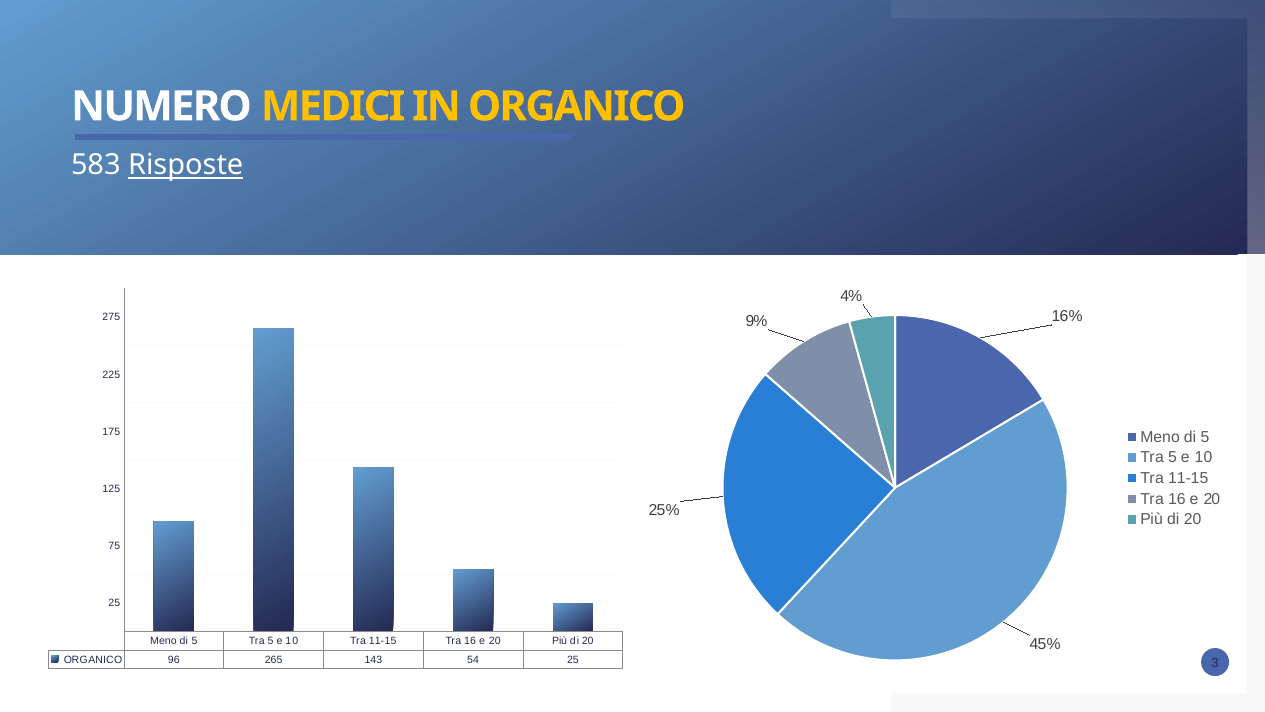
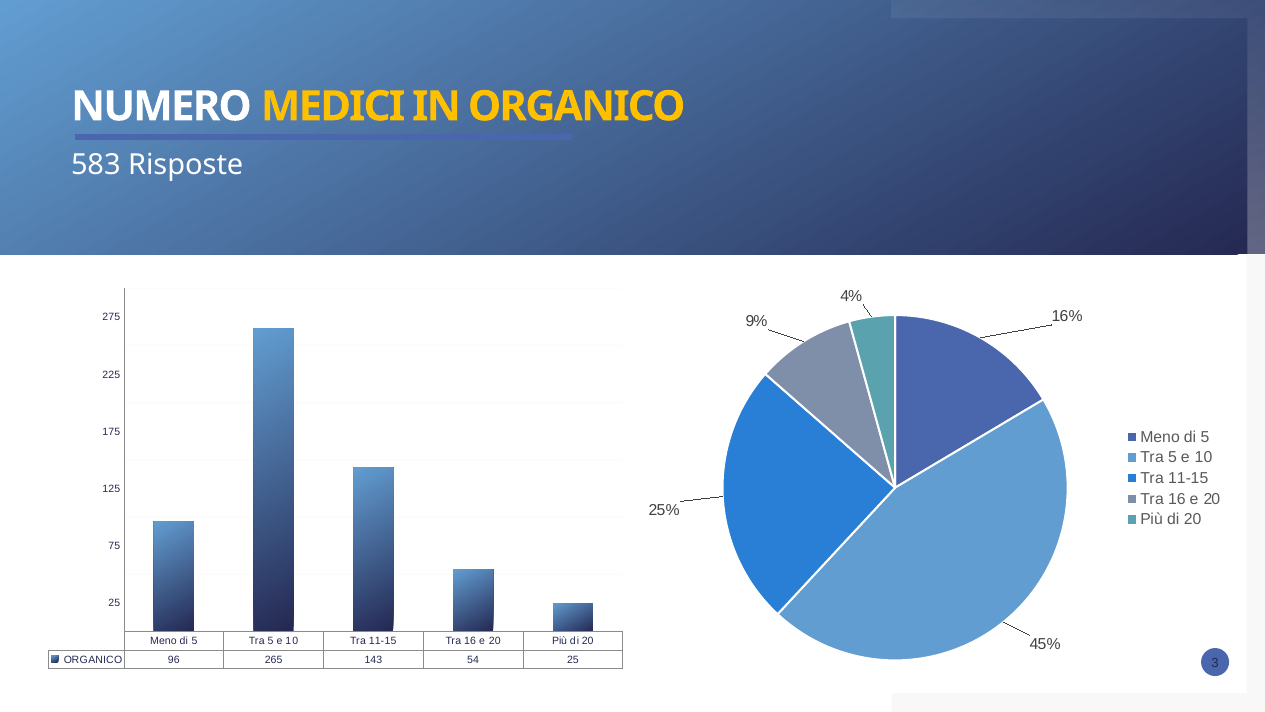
Risposte underline: present -> none
